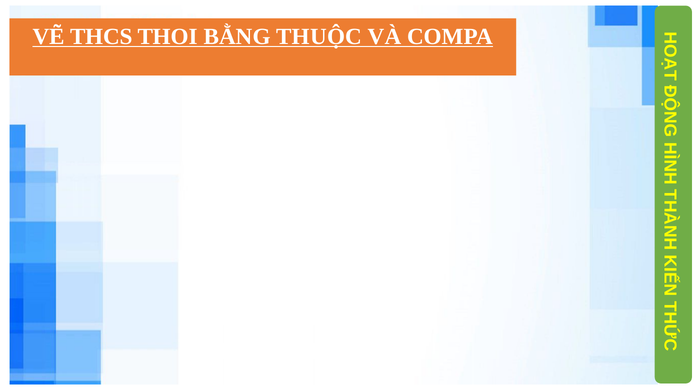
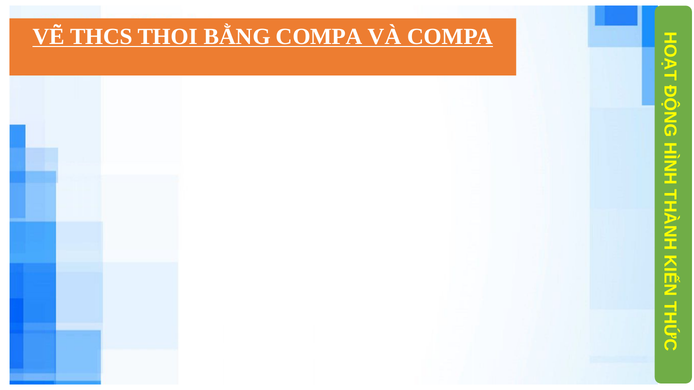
BẰNG THUỘC: THUỘC -> COMPA
